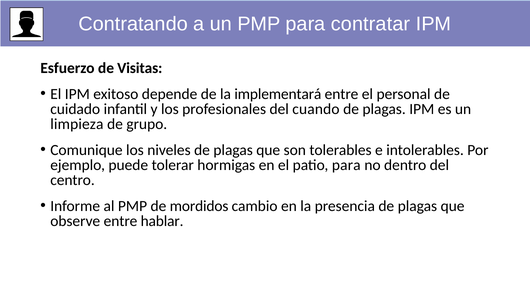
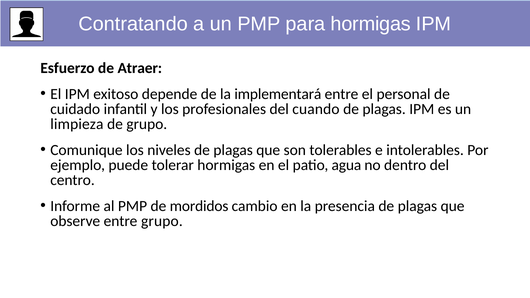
para contratar: contratar -> hormigas
Visitas: Visitas -> Atraer
patio para: para -> agua
entre hablar: hablar -> grupo
